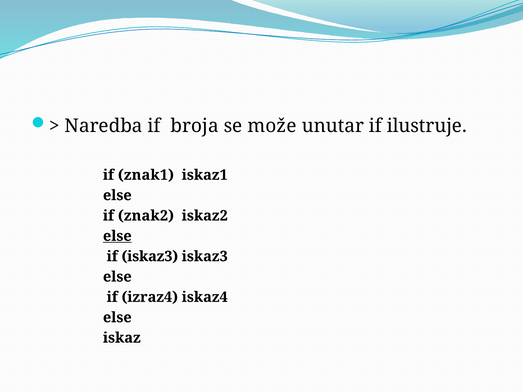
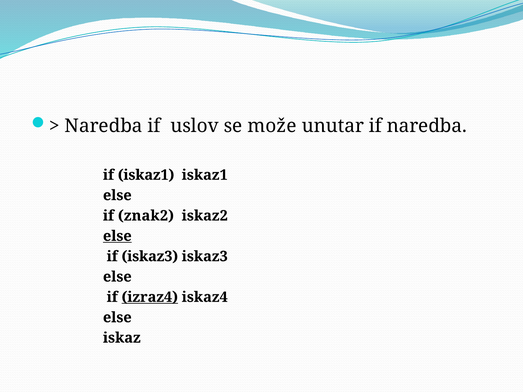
broja: broja -> uslov
if ilustruje: ilustruje -> naredba
if znak1: znak1 -> iskaz1
izraz4 underline: none -> present
